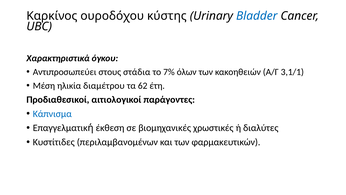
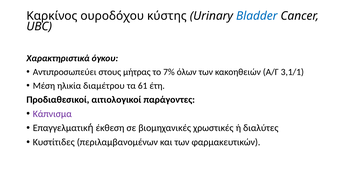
στάδια: στάδια -> μήτρας
62: 62 -> 61
Κάπνισμα colour: blue -> purple
